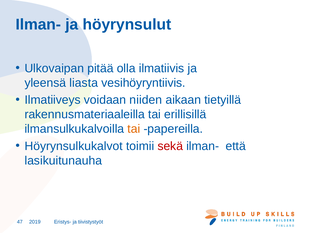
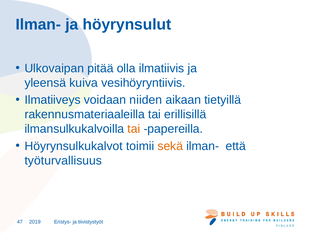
liasta: liasta -> kuiva
sekä colour: red -> orange
lasikuitunauha: lasikuitunauha -> työturvallisuus
